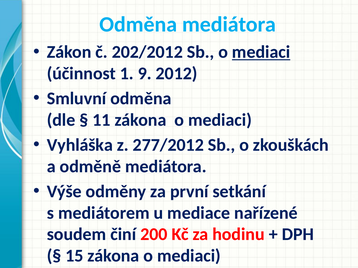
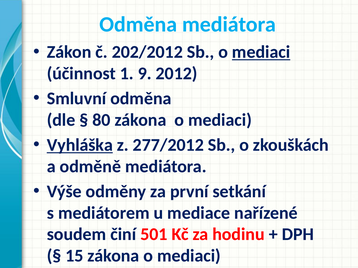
11: 11 -> 80
Vyhláška underline: none -> present
200: 200 -> 501
